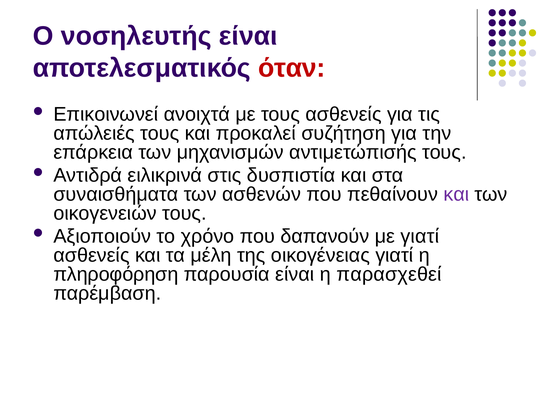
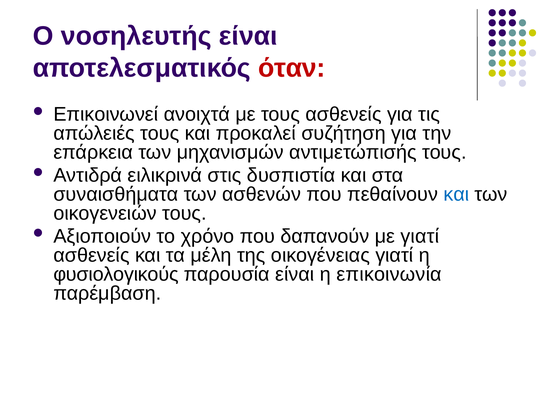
και at (456, 194) colour: purple -> blue
πληροφόρηση: πληροφόρηση -> φυσιολογικούς
παρασχεθεί: παρασχεθεί -> επικοινωνία
